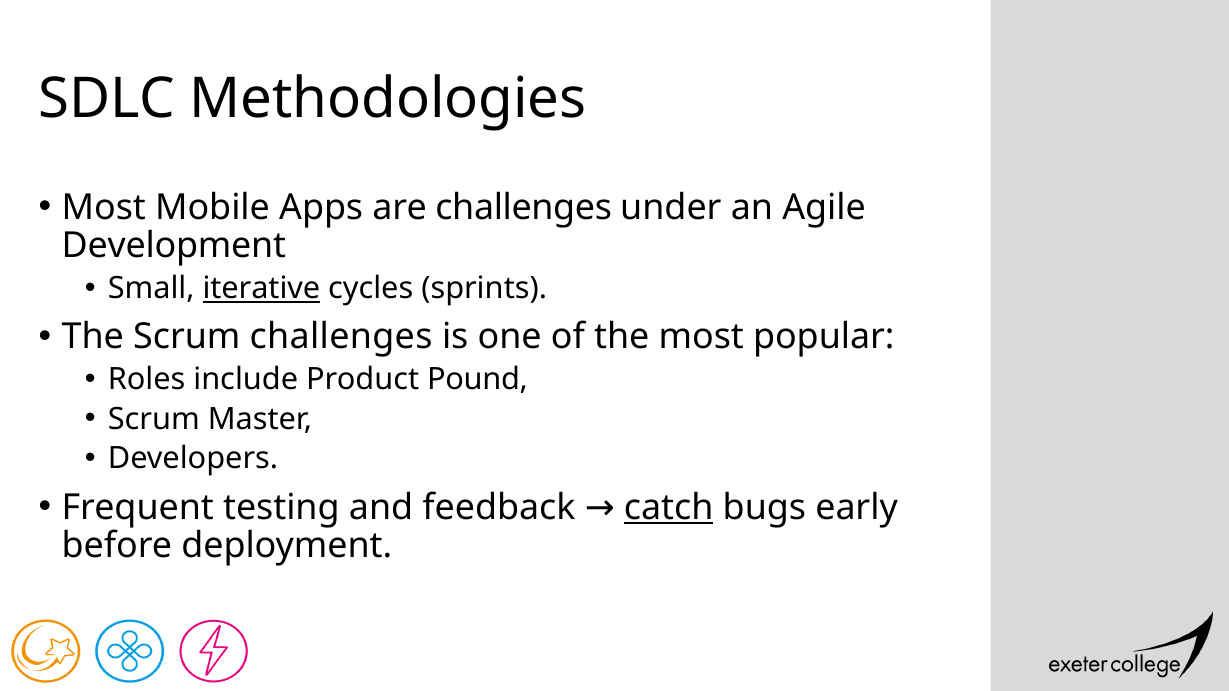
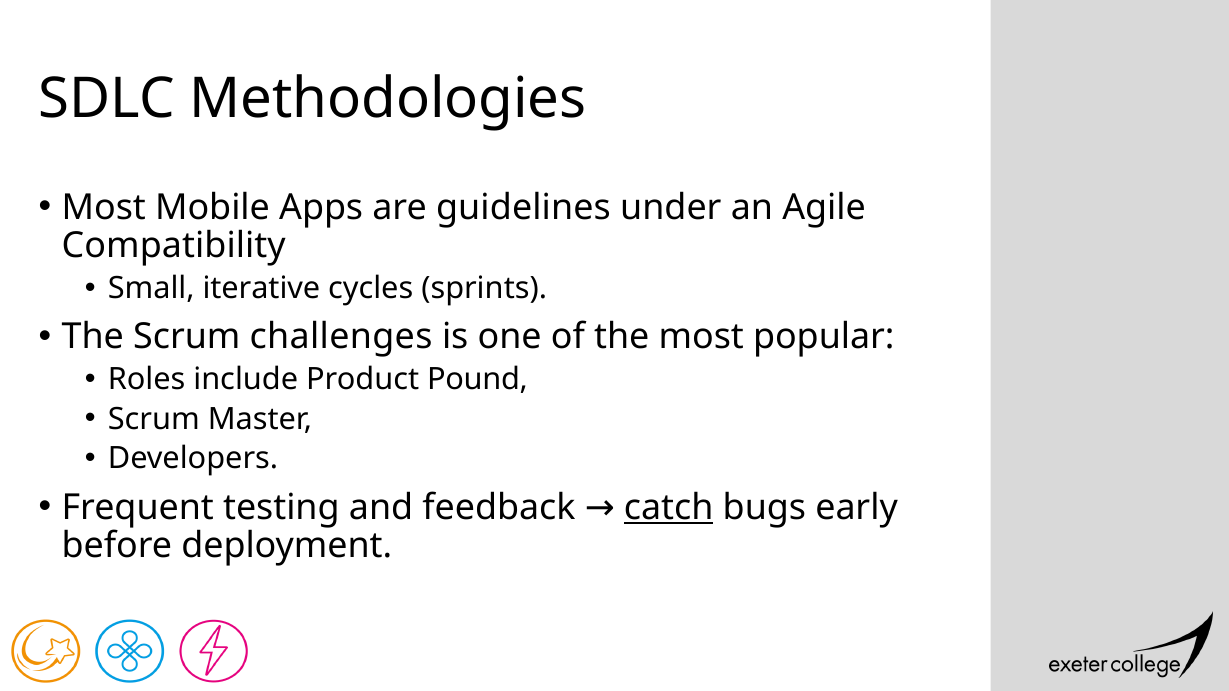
are challenges: challenges -> guidelines
Development: Development -> Compatibility
iterative underline: present -> none
